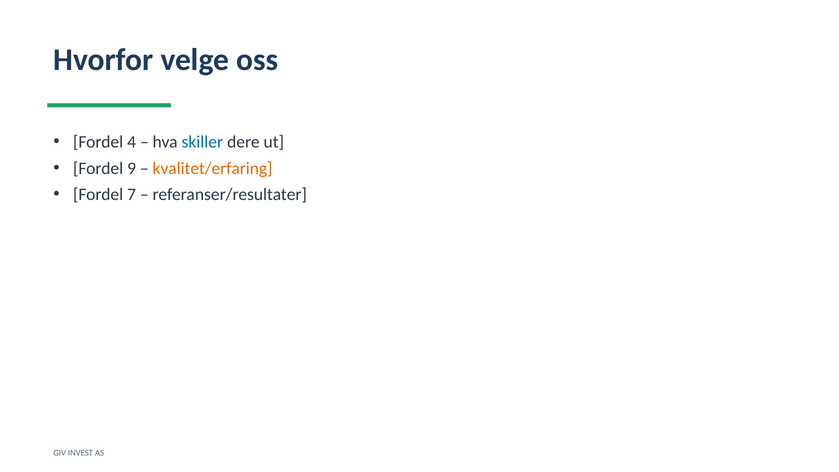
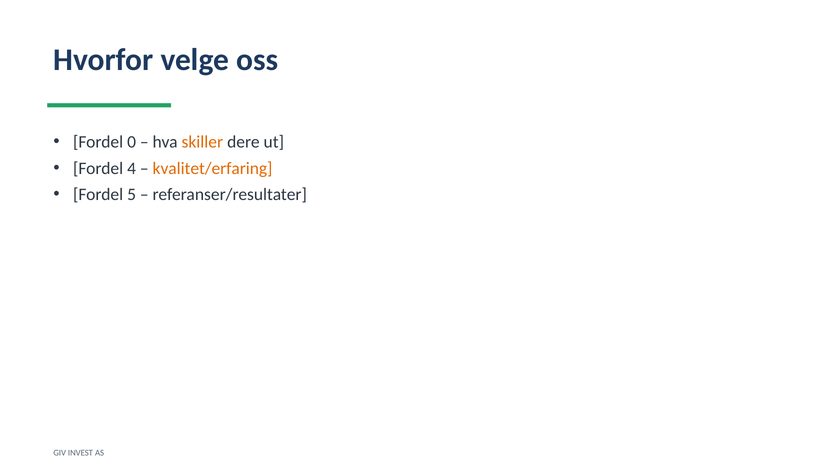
4: 4 -> 0
skiller colour: blue -> orange
9: 9 -> 4
7: 7 -> 5
